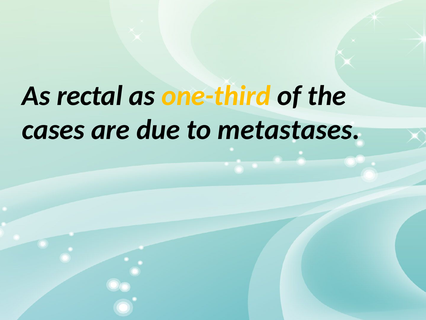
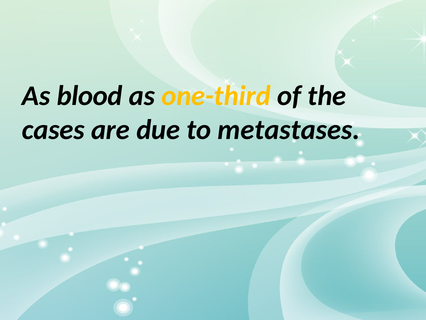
rectal: rectal -> blood
